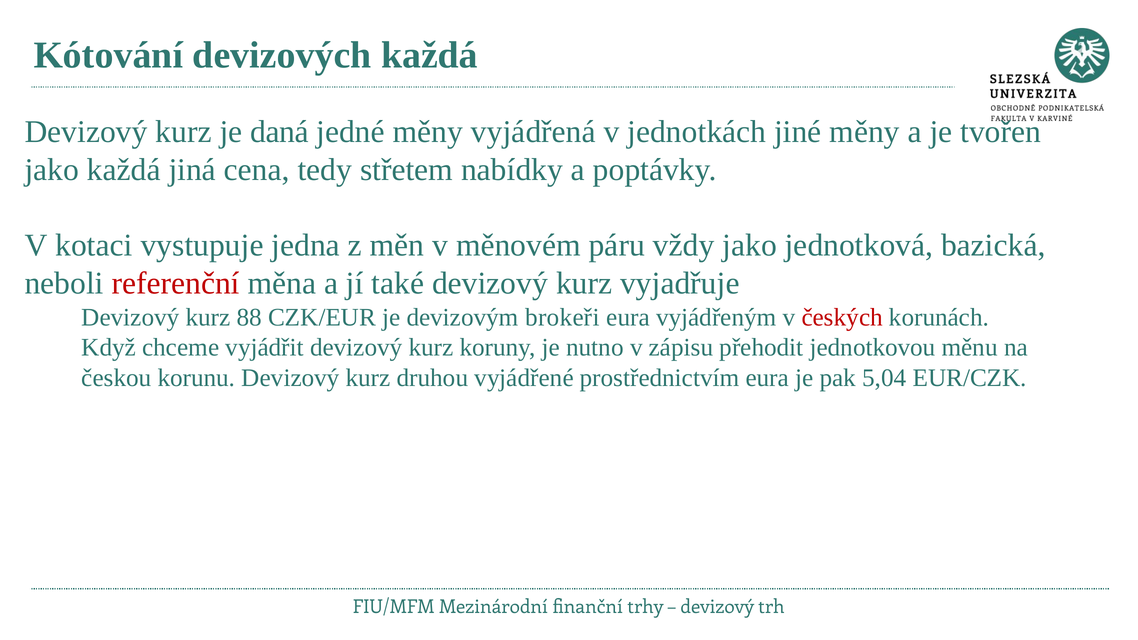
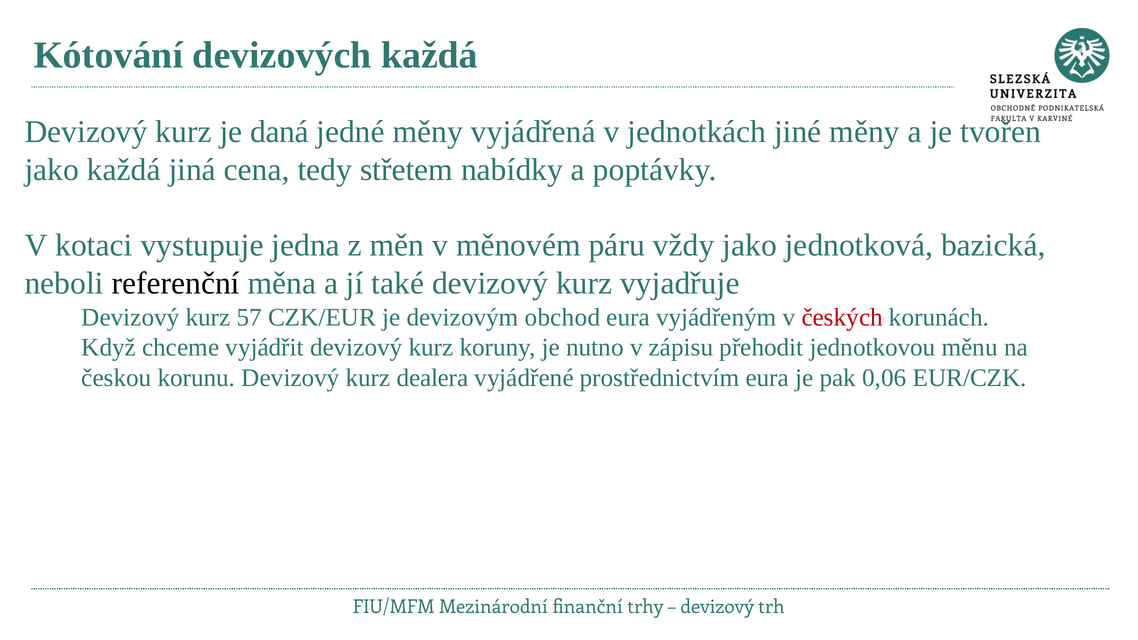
referenční colour: red -> black
88: 88 -> 57
brokeři: brokeři -> obchod
druhou: druhou -> dealera
5,04: 5,04 -> 0,06
